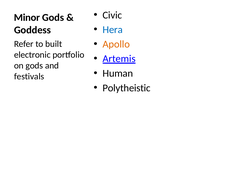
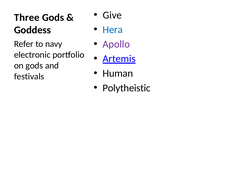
Civic: Civic -> Give
Minor: Minor -> Three
Apollo colour: orange -> purple
built: built -> navy
